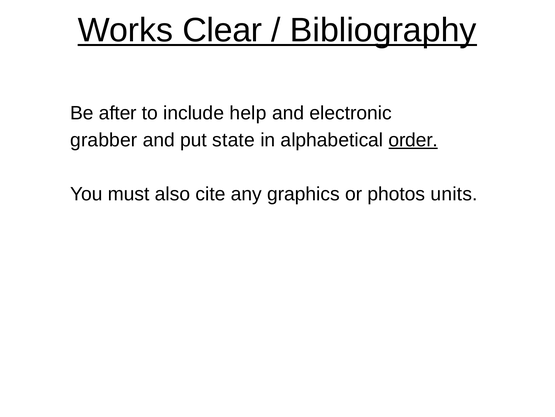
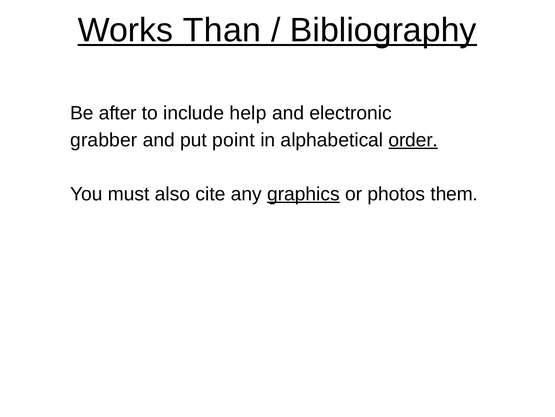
Clear: Clear -> Than
state: state -> point
graphics underline: none -> present
units: units -> them
